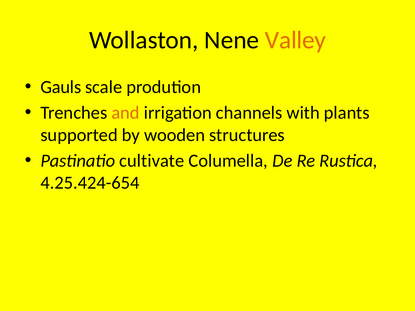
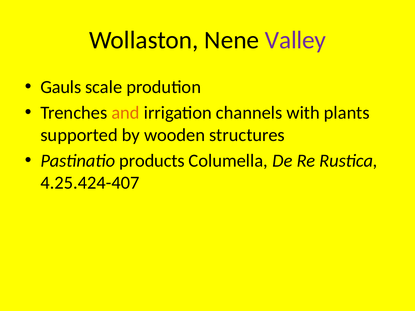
Valley colour: orange -> purple
cultivate: cultivate -> products
4.25.424-654: 4.25.424-654 -> 4.25.424-407
